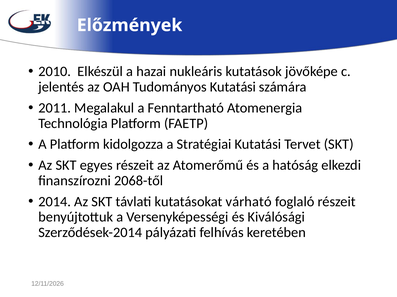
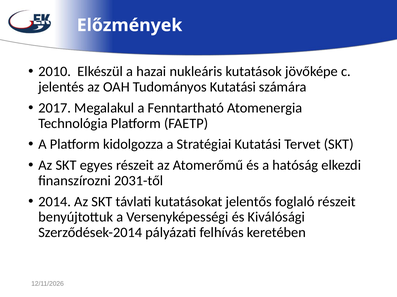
2011: 2011 -> 2017
2068-től: 2068-től -> 2031-től
várható: várható -> jelentős
